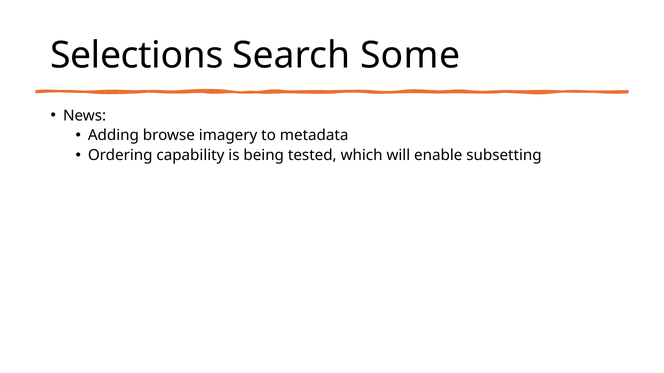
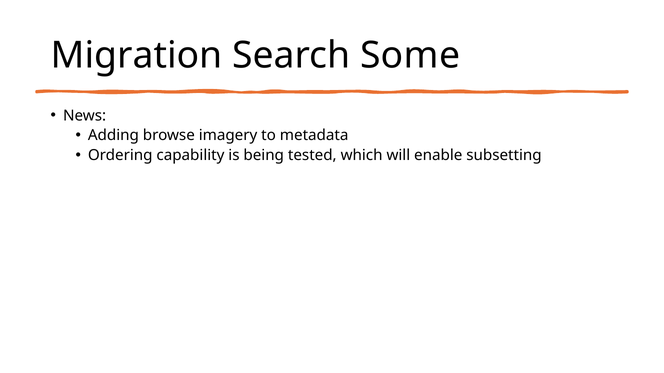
Selections: Selections -> Migration
